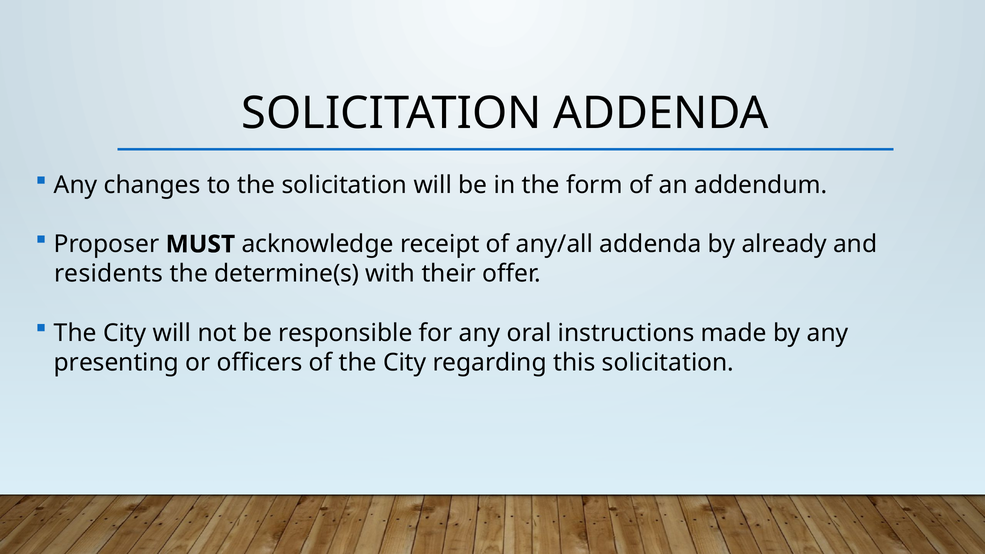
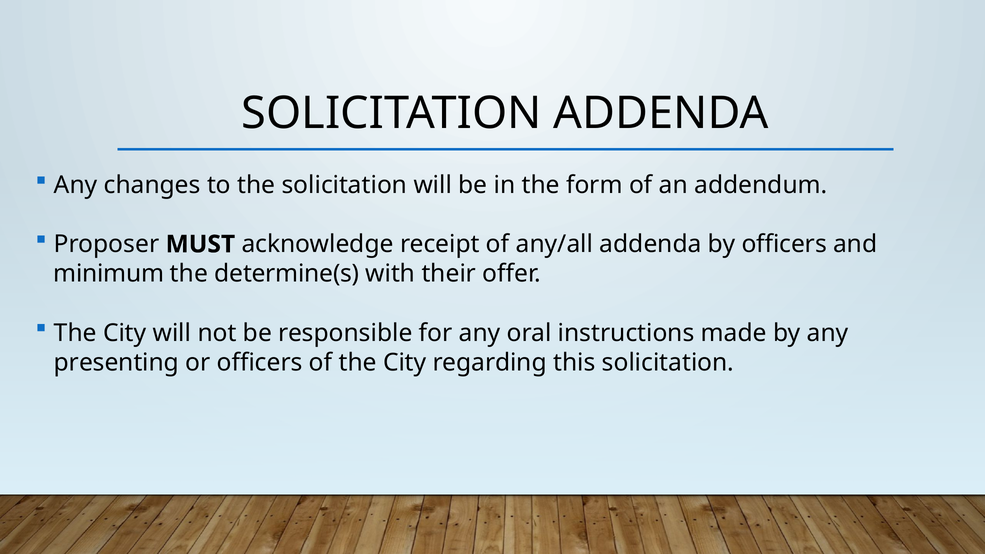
by already: already -> officers
residents: residents -> minimum
